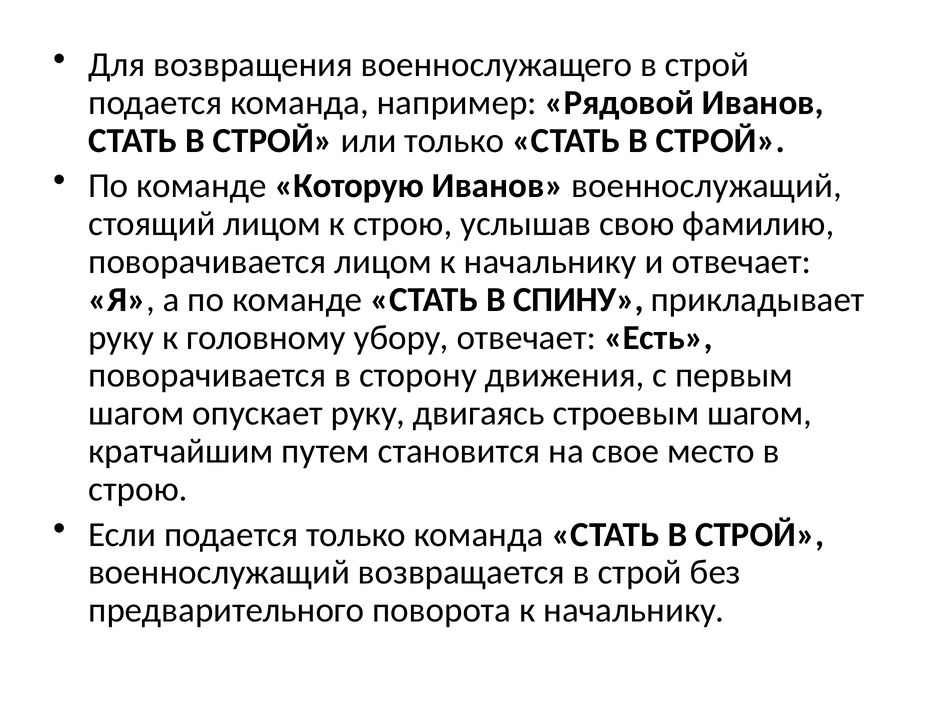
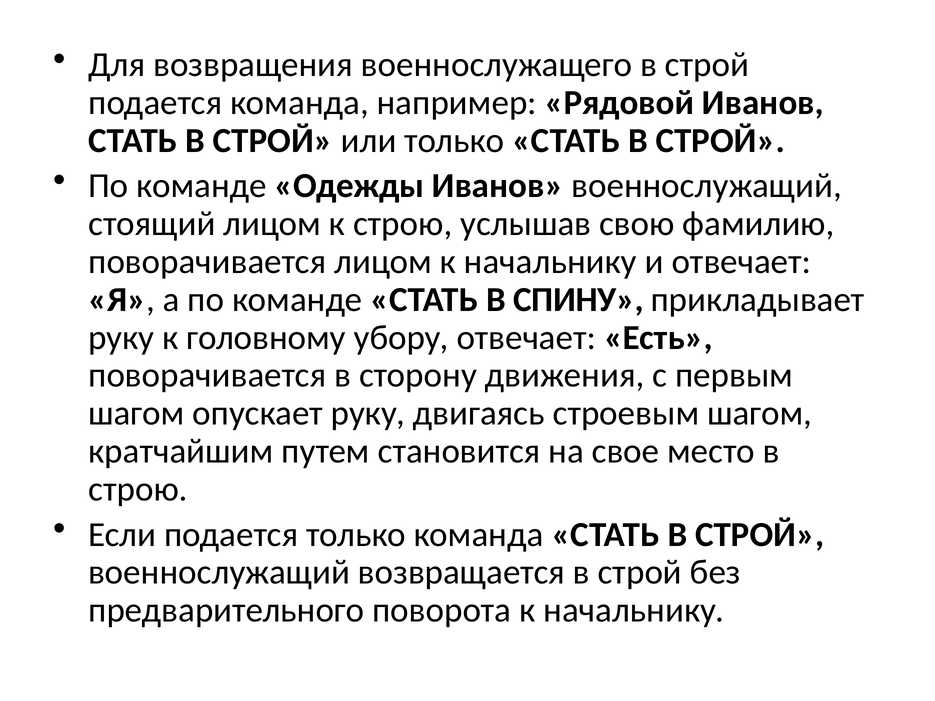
Которую: Которую -> Одежды
